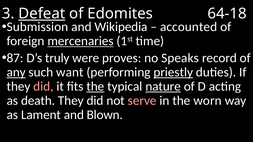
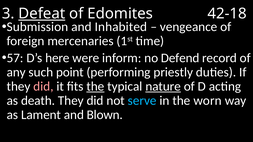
64-18: 64-18 -> 42-18
Wikipedia: Wikipedia -> Inhabited
accounted: accounted -> vengeance
mercenaries underline: present -> none
87: 87 -> 57
truly: truly -> here
proves: proves -> inform
Speaks: Speaks -> Defend
any underline: present -> none
want: want -> point
priestly underline: present -> none
serve colour: pink -> light blue
